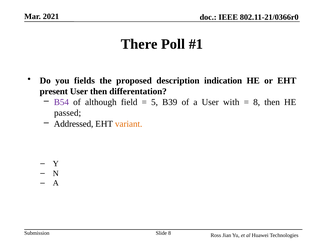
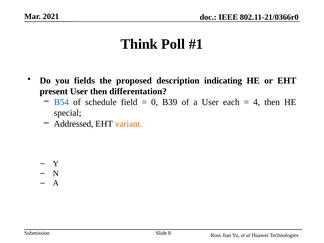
There: There -> Think
indication: indication -> indicating
B54 colour: purple -> blue
although: although -> schedule
5: 5 -> 0
with: with -> each
8 at (257, 102): 8 -> 4
passed: passed -> special
